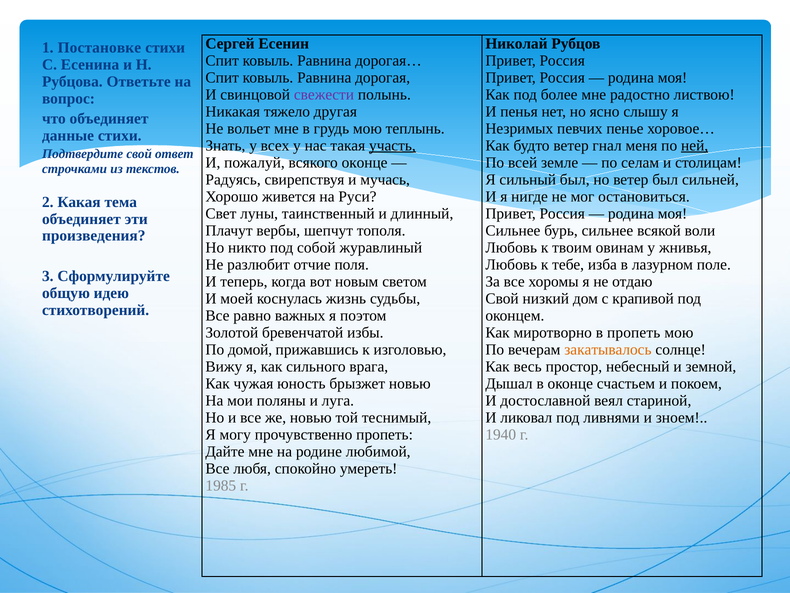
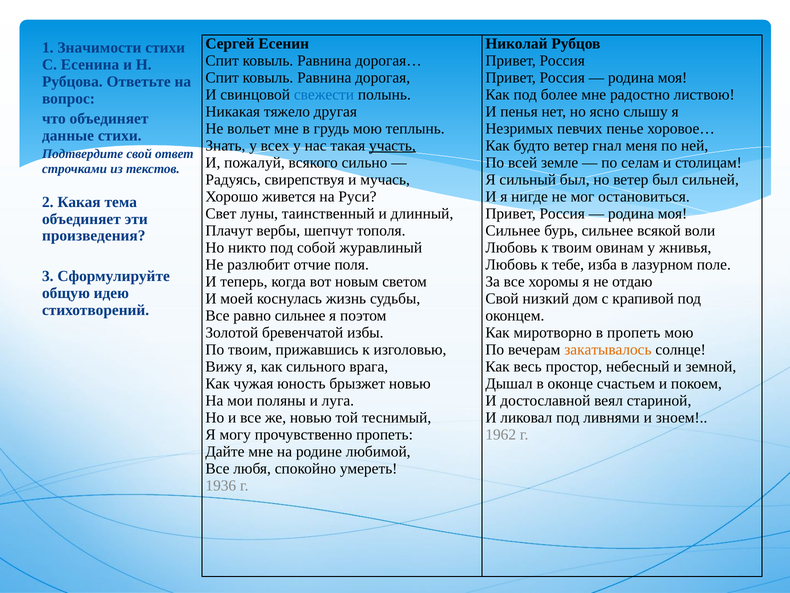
Постановке: Постановке -> Значимости
свежести colour: purple -> blue
ней underline: present -> none
всякого оконце: оконце -> сильно
равно важных: важных -> сильнее
По домой: домой -> твоим
1940: 1940 -> 1962
1985: 1985 -> 1936
